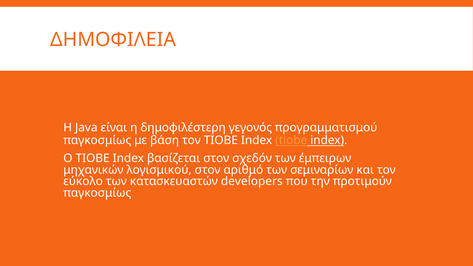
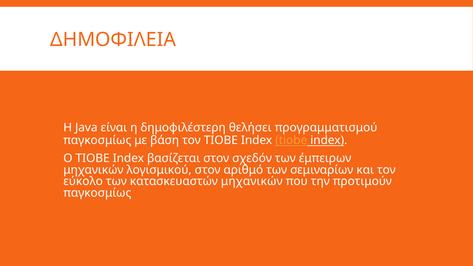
γεγονός: γεγονός -> θελήσει
κατασκευαστών developers: developers -> μηχανικών
